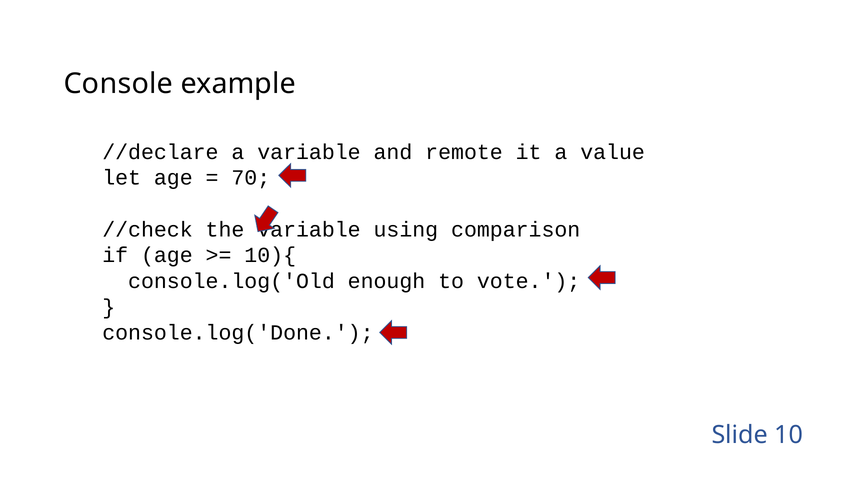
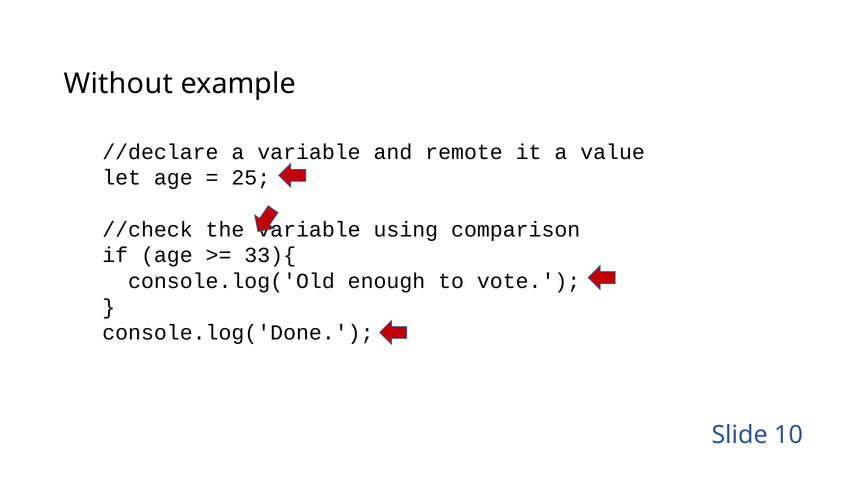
Console: Console -> Without
70: 70 -> 25
10){: 10){ -> 33){
